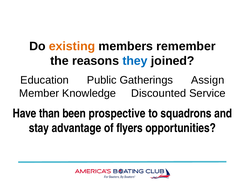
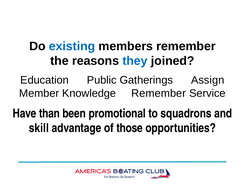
existing colour: orange -> blue
Knowledge Discounted: Discounted -> Remember
prospective: prospective -> promotional
stay: stay -> skill
flyers: flyers -> those
